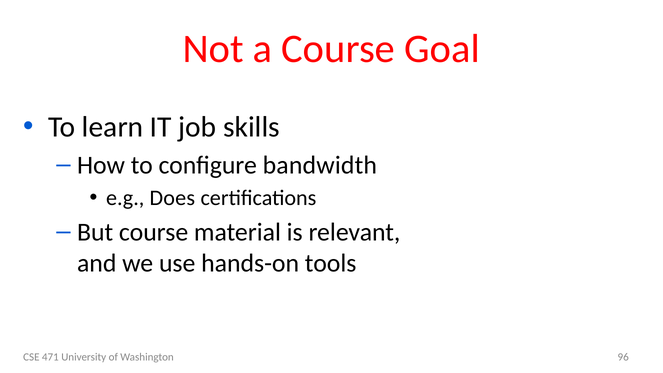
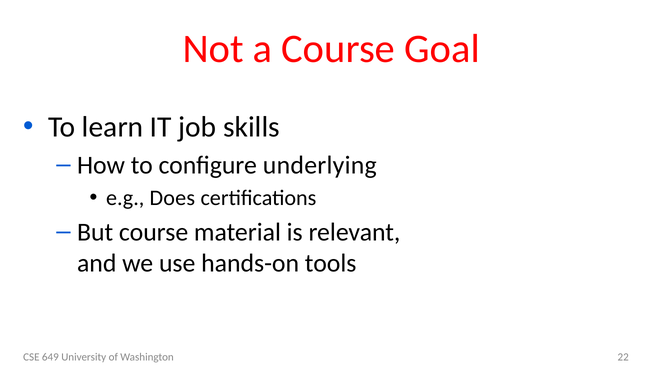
bandwidth: bandwidth -> underlying
471: 471 -> 649
96: 96 -> 22
